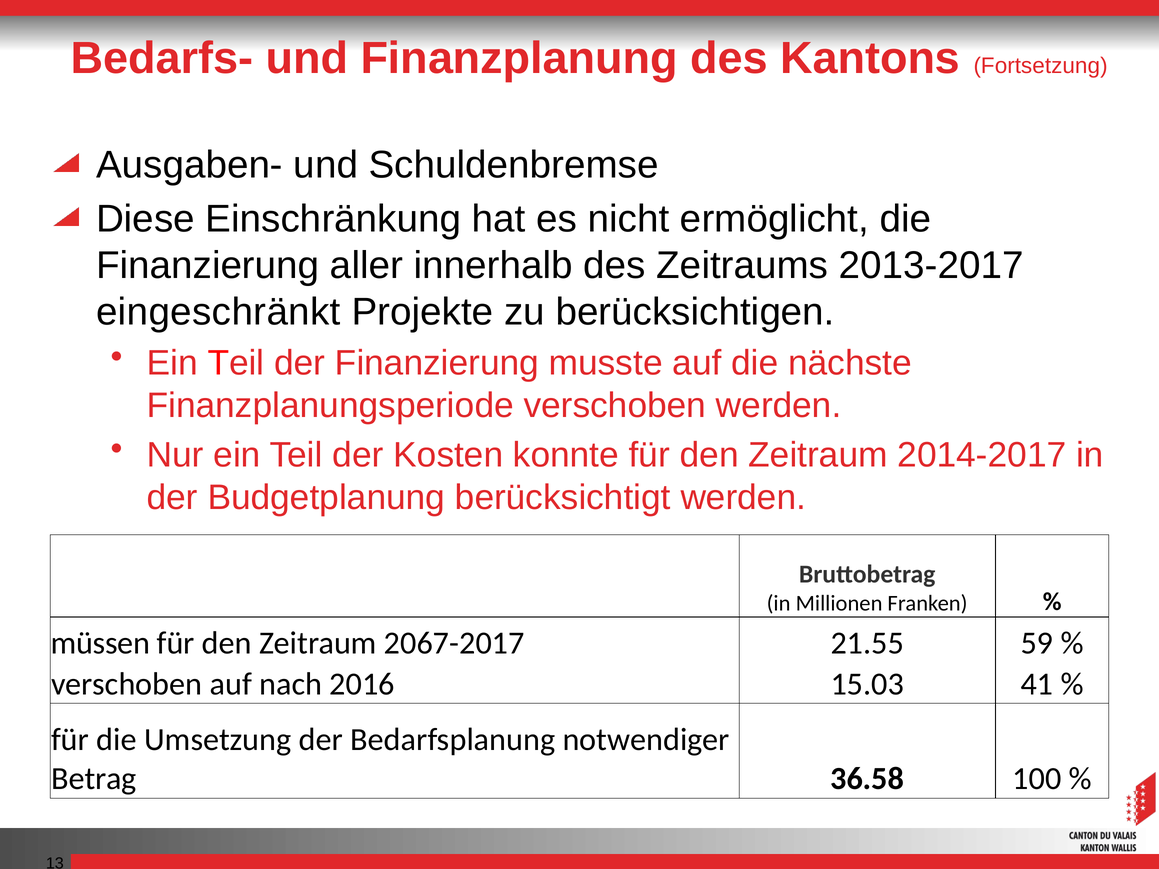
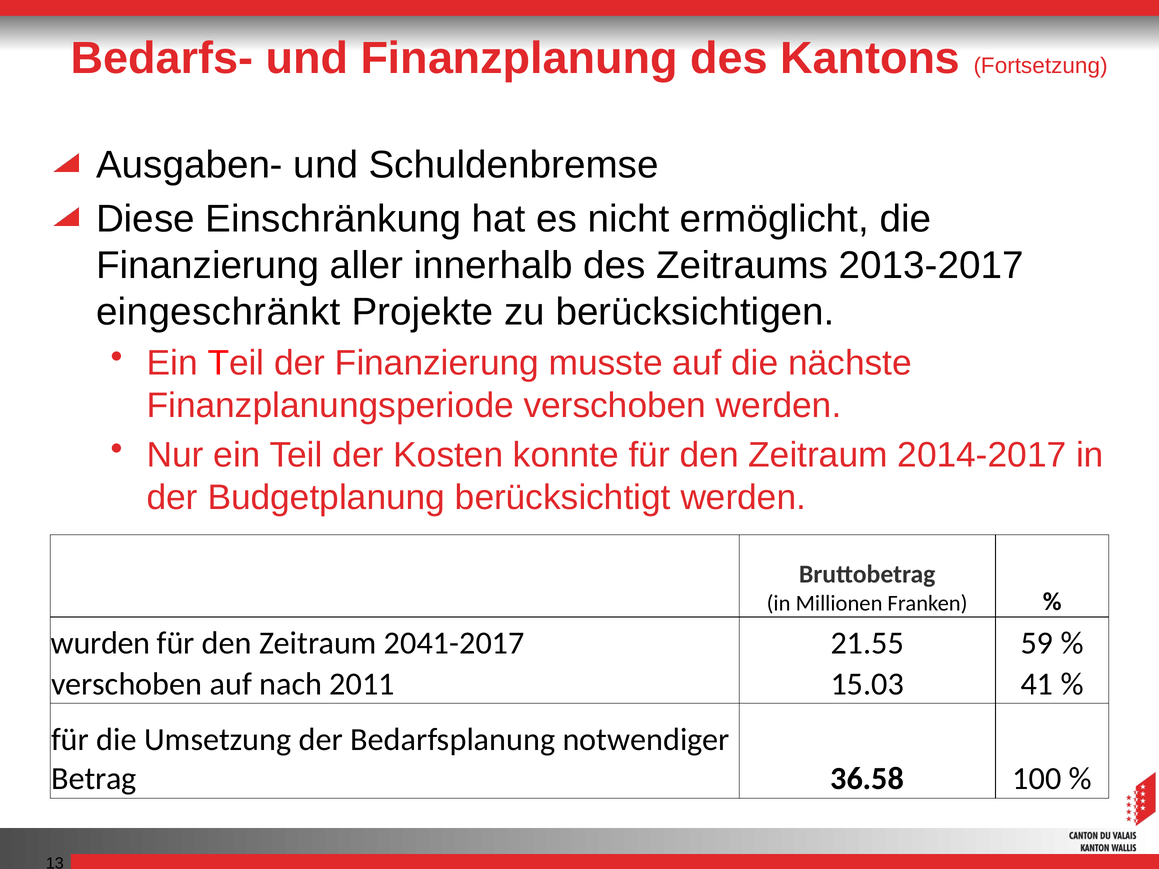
müssen: müssen -> wurden
2067-2017: 2067-2017 -> 2041-2017
2016: 2016 -> 2011
